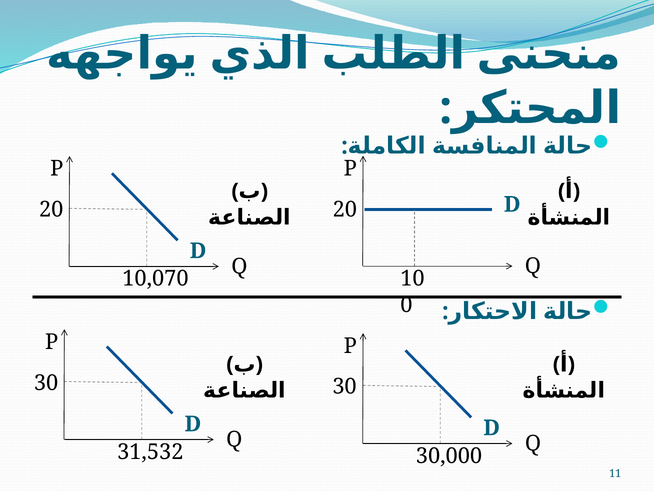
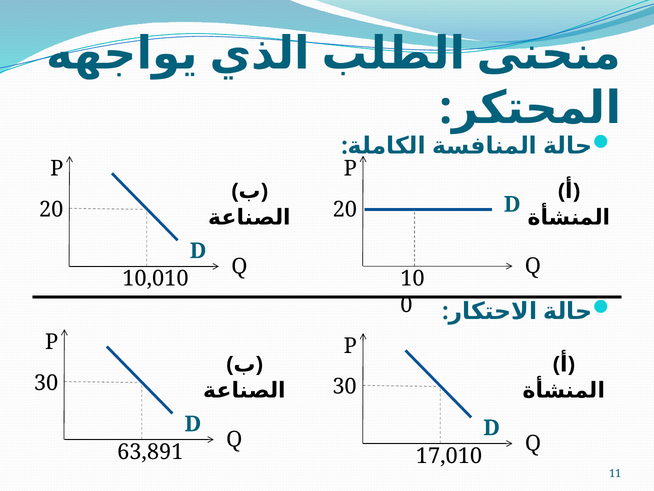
10,070: 10,070 -> 10,010
31,532: 31,532 -> 63,891
30,000: 30,000 -> 17,010
